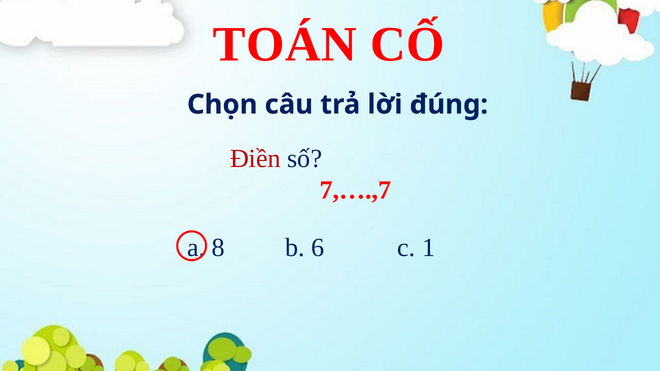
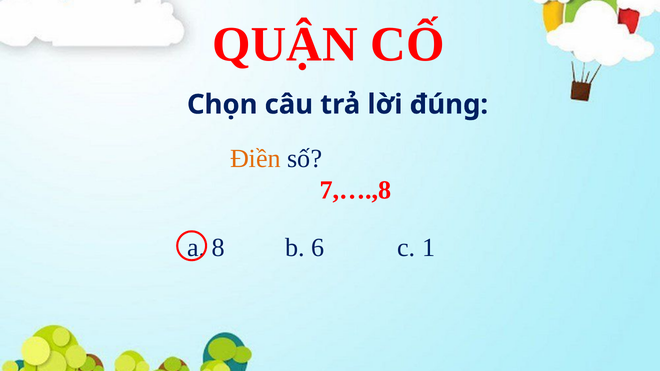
TOÁN: TOÁN -> QUẬN
Điền colour: red -> orange
7,….,7: 7,….,7 -> 7,….,8
